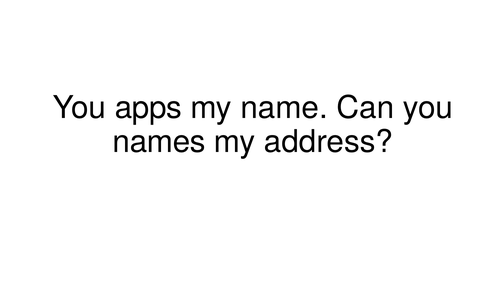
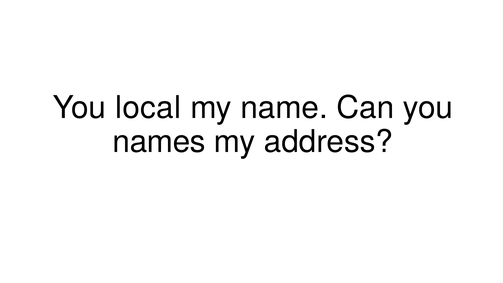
apps: apps -> local
